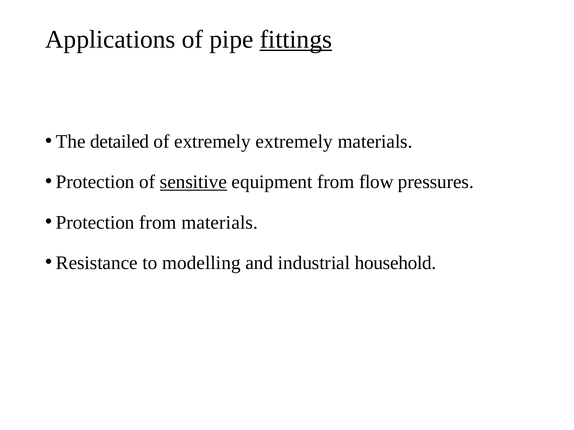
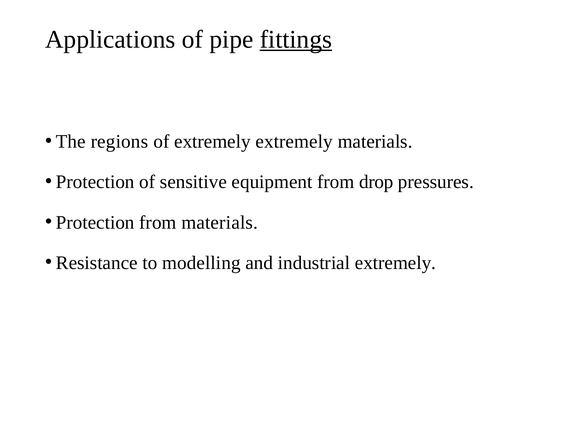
detailed: detailed -> regions
sensitive underline: present -> none
flow: flow -> drop
industrial household: household -> extremely
